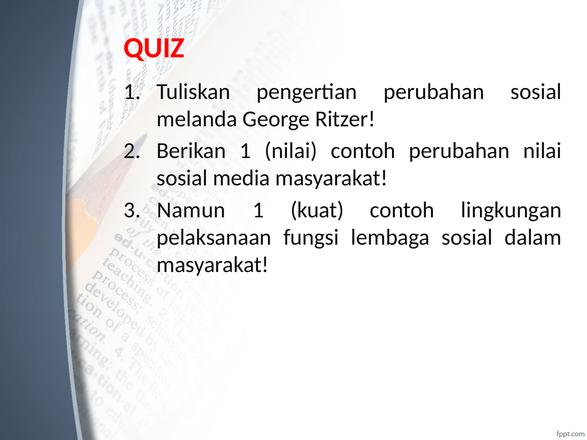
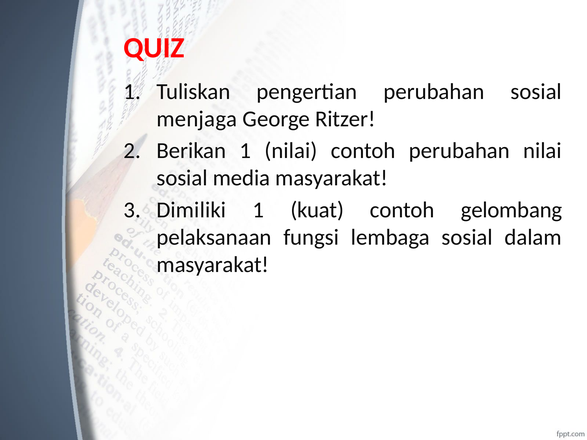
melanda: melanda -> menjaga
Namun: Namun -> Dimiliki
lingkungan: lingkungan -> gelombang
